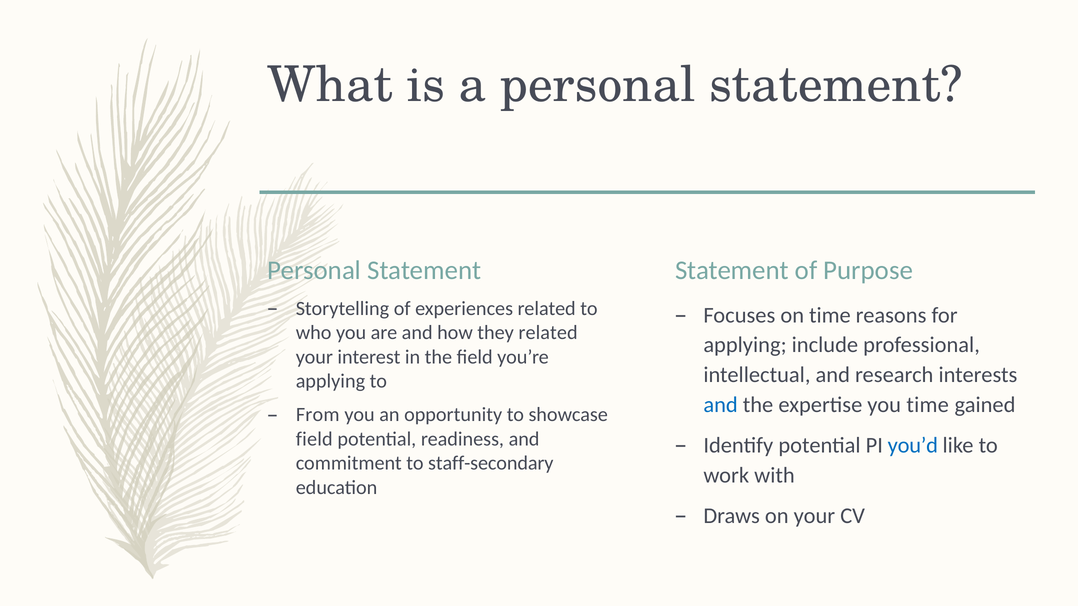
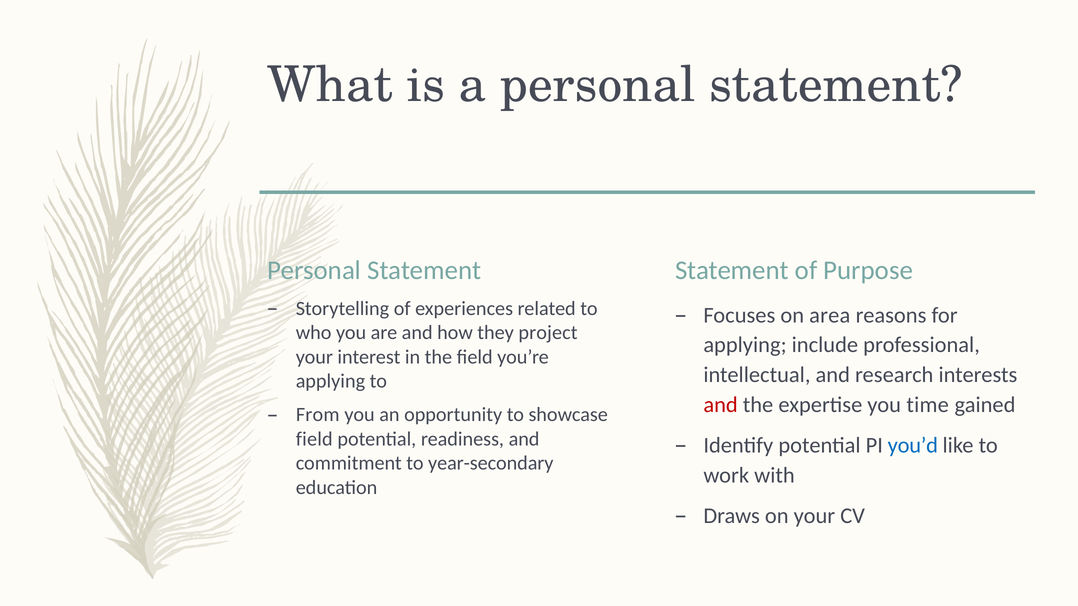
on time: time -> area
they related: related -> project
and at (721, 405) colour: blue -> red
staff-secondary: staff-secondary -> year-secondary
